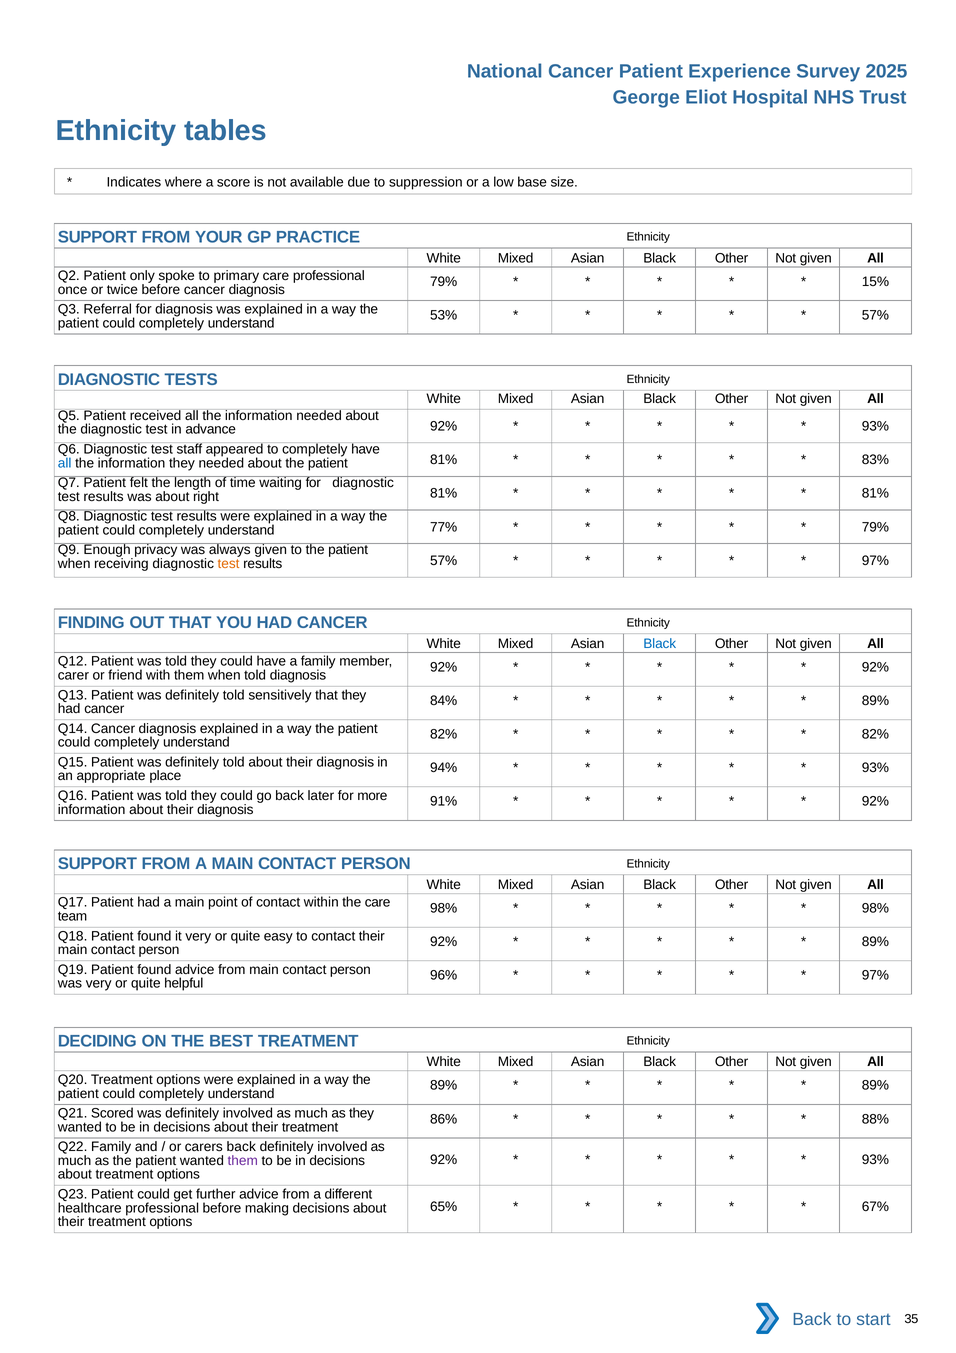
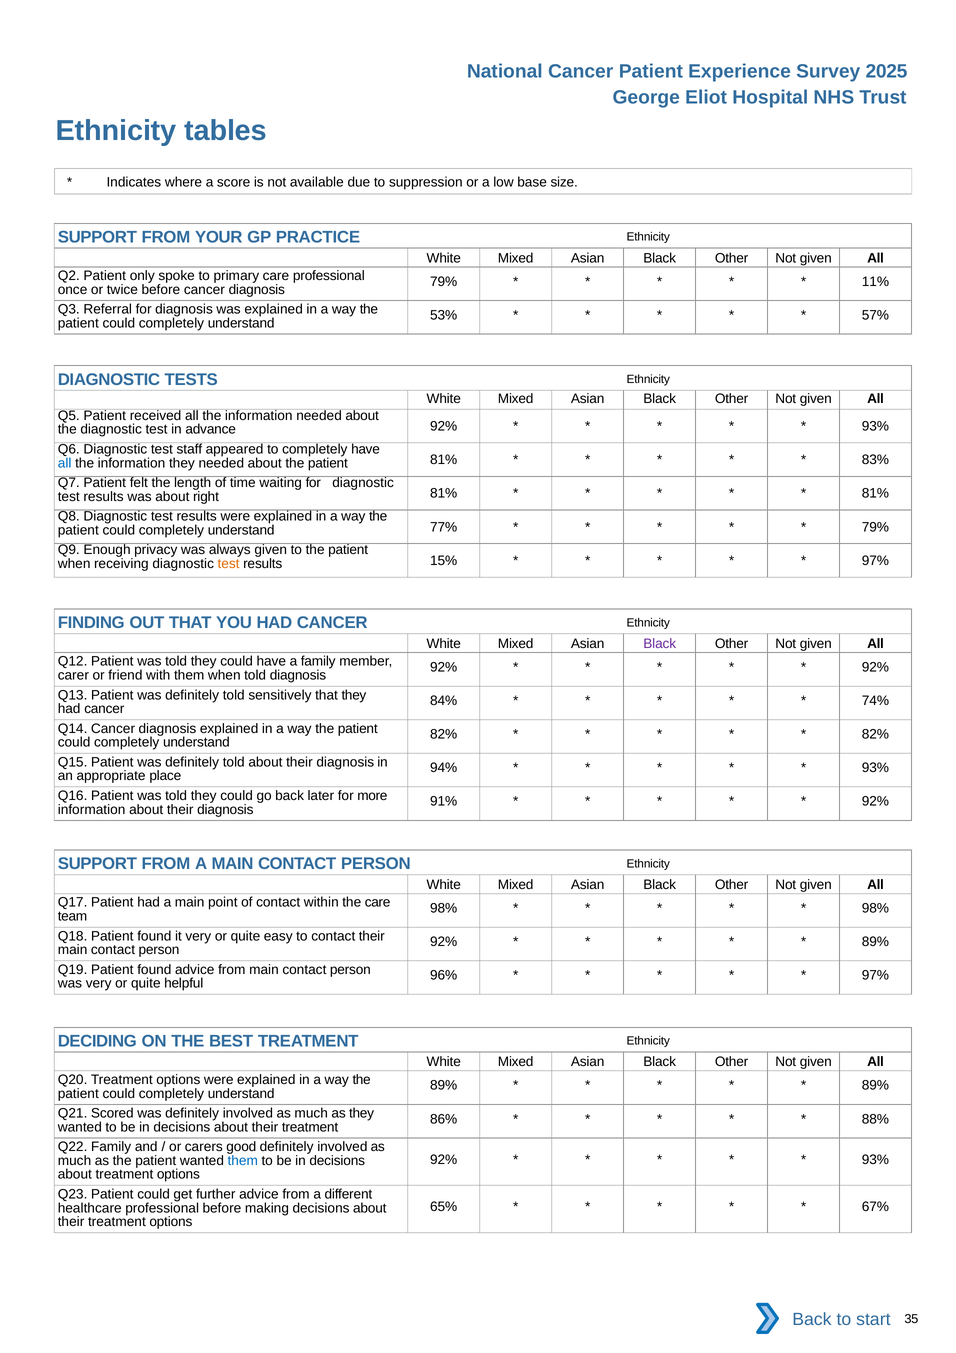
15%: 15% -> 11%
results 57%: 57% -> 15%
Black at (660, 644) colour: blue -> purple
89% at (875, 701): 89% -> 74%
carers back: back -> good
them at (243, 1161) colour: purple -> blue
